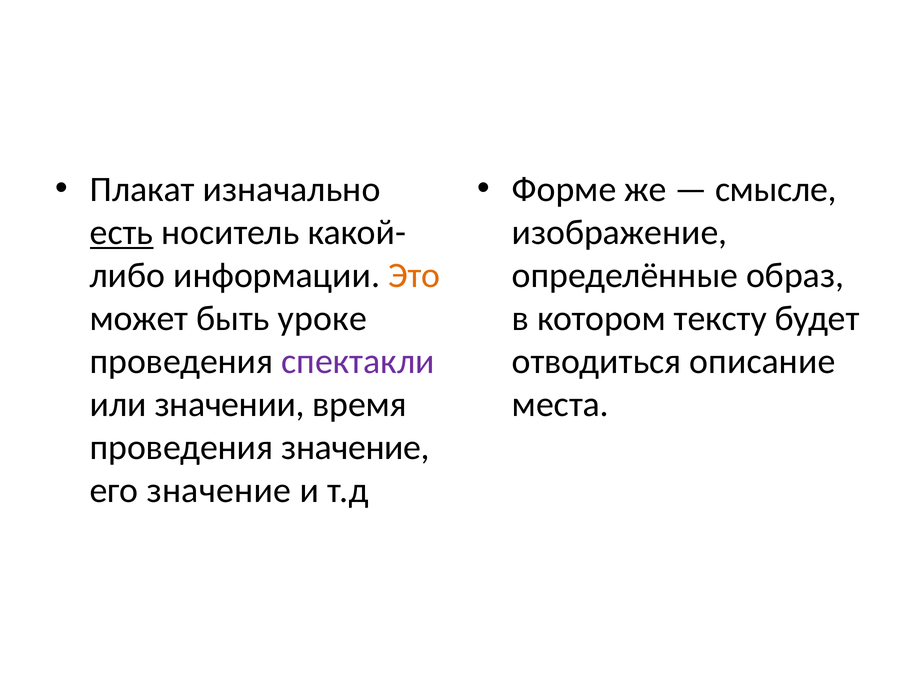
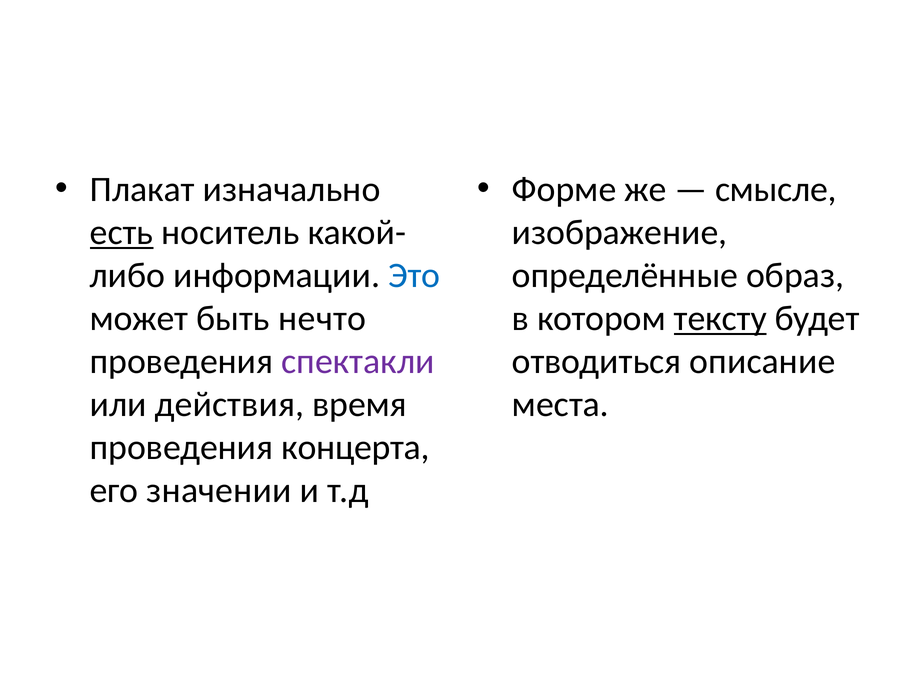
Это colour: orange -> blue
уроке: уроке -> нечто
тексту underline: none -> present
значении: значении -> действия
проведения значение: значение -> концерта
его значение: значение -> значении
